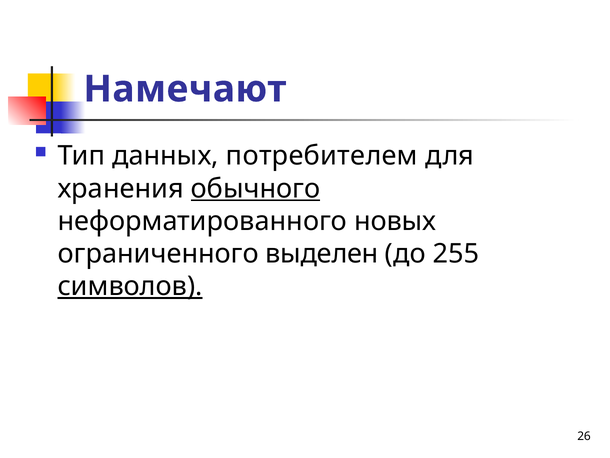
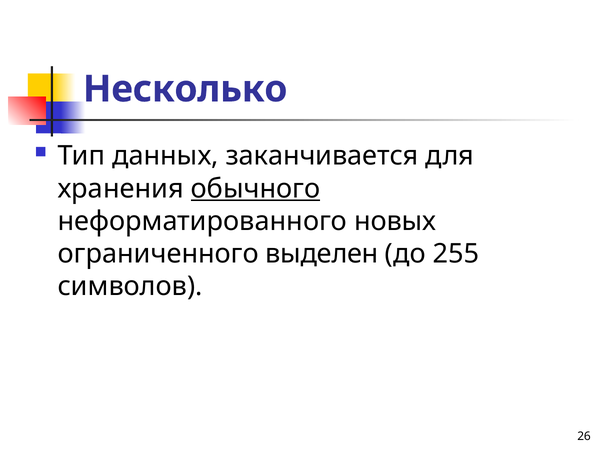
Намечают: Намечают -> Несколько
потребителем: потребителем -> заканчивается
символов underline: present -> none
